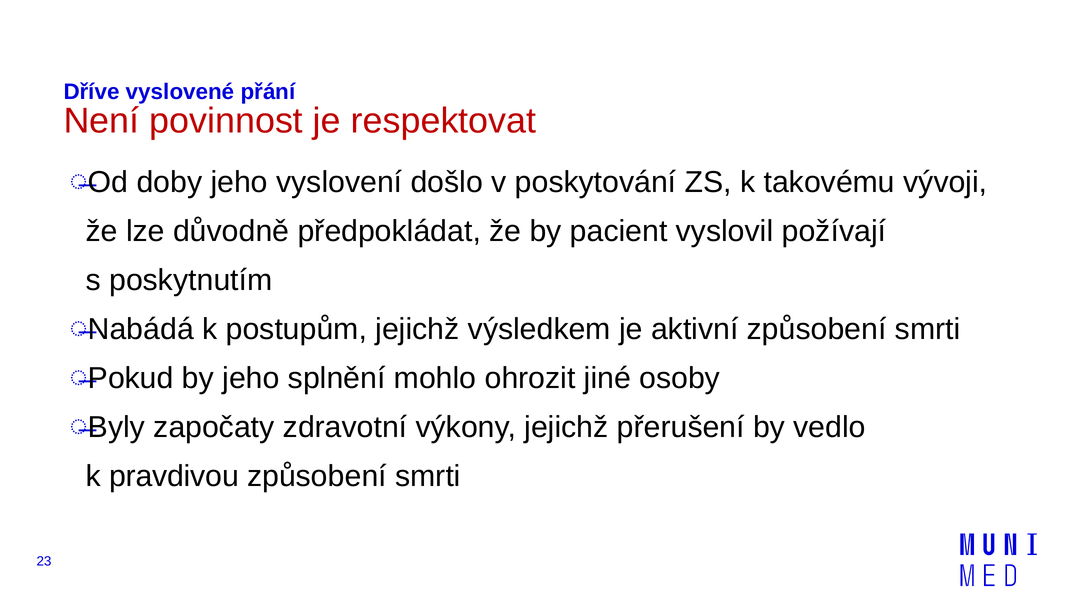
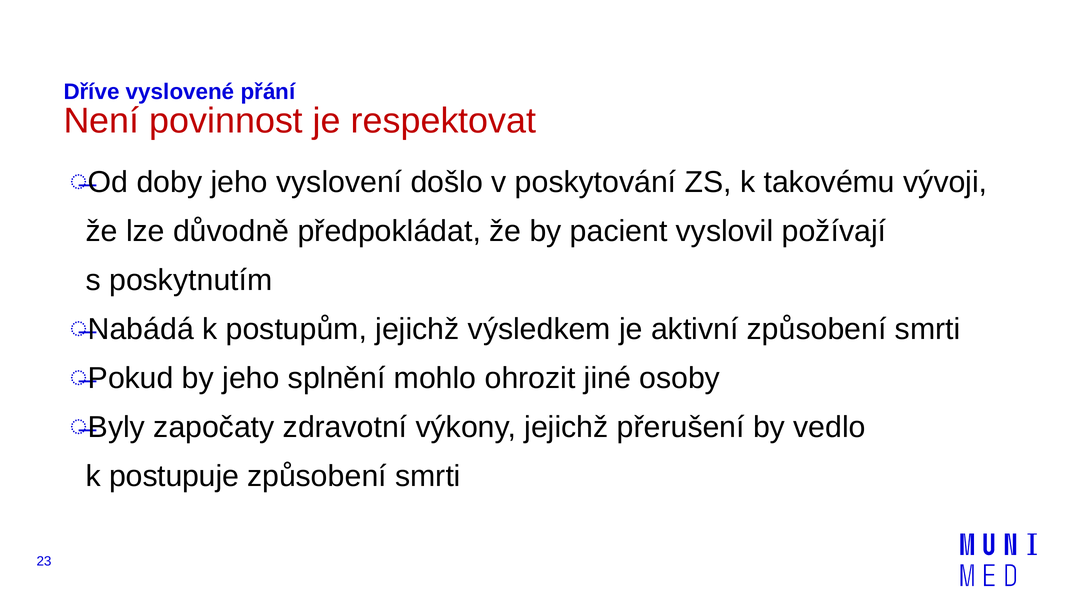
pravdivou: pravdivou -> postupuje
